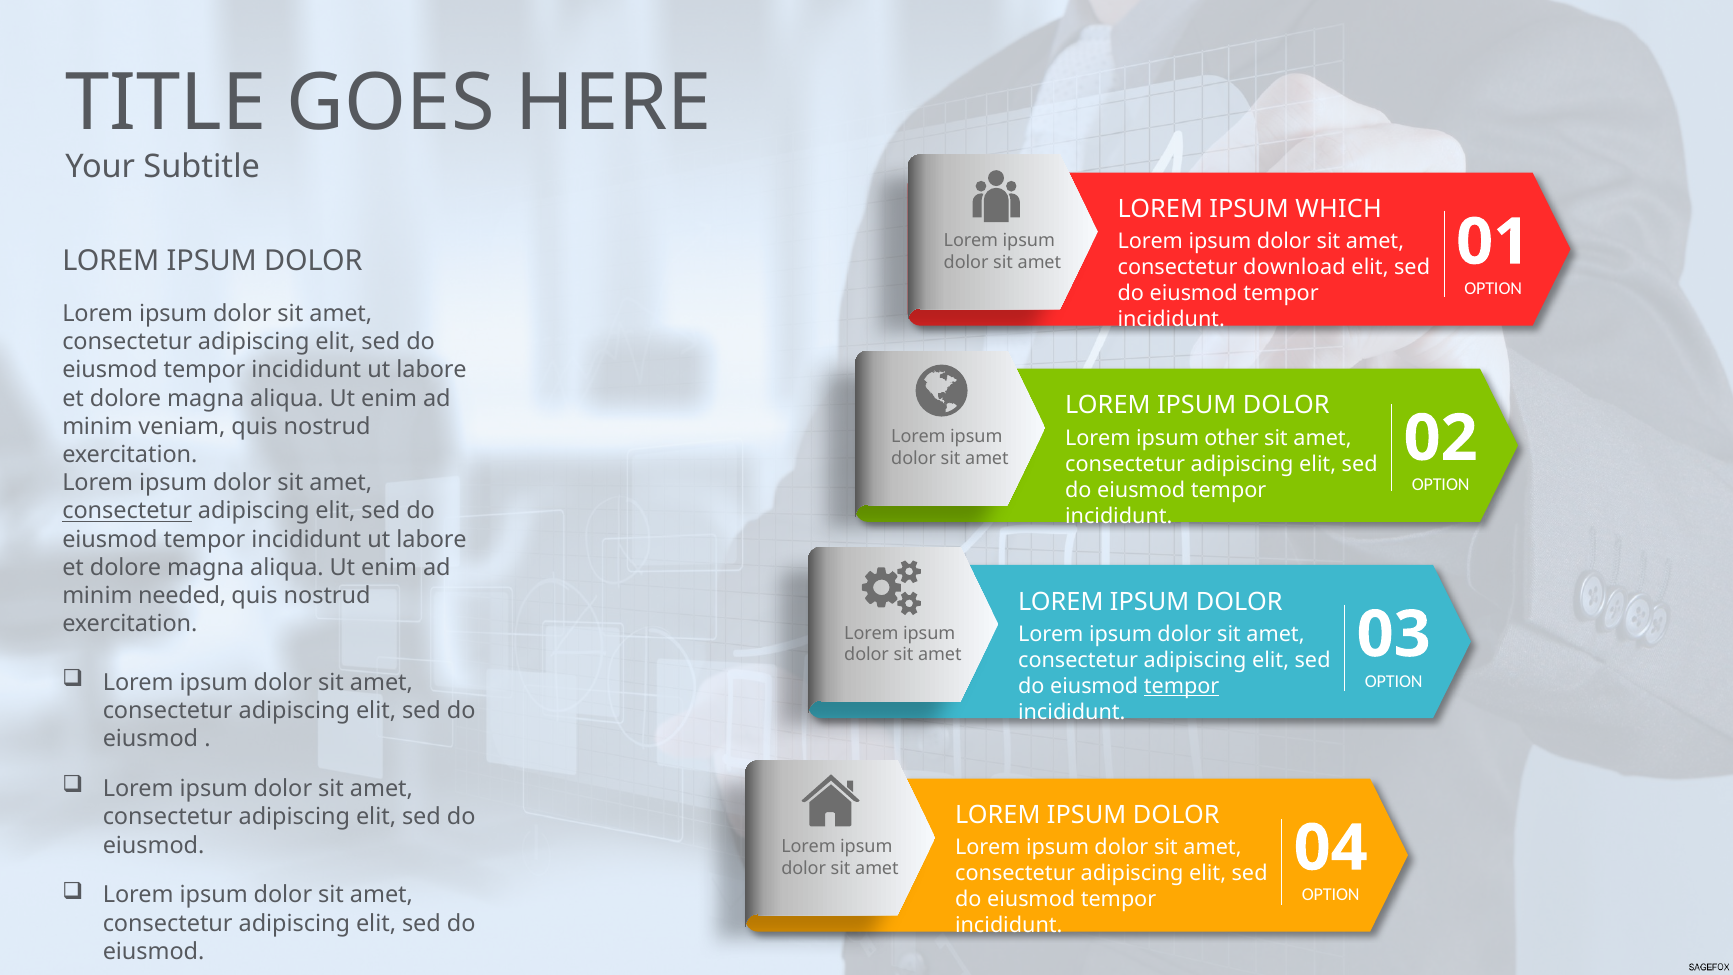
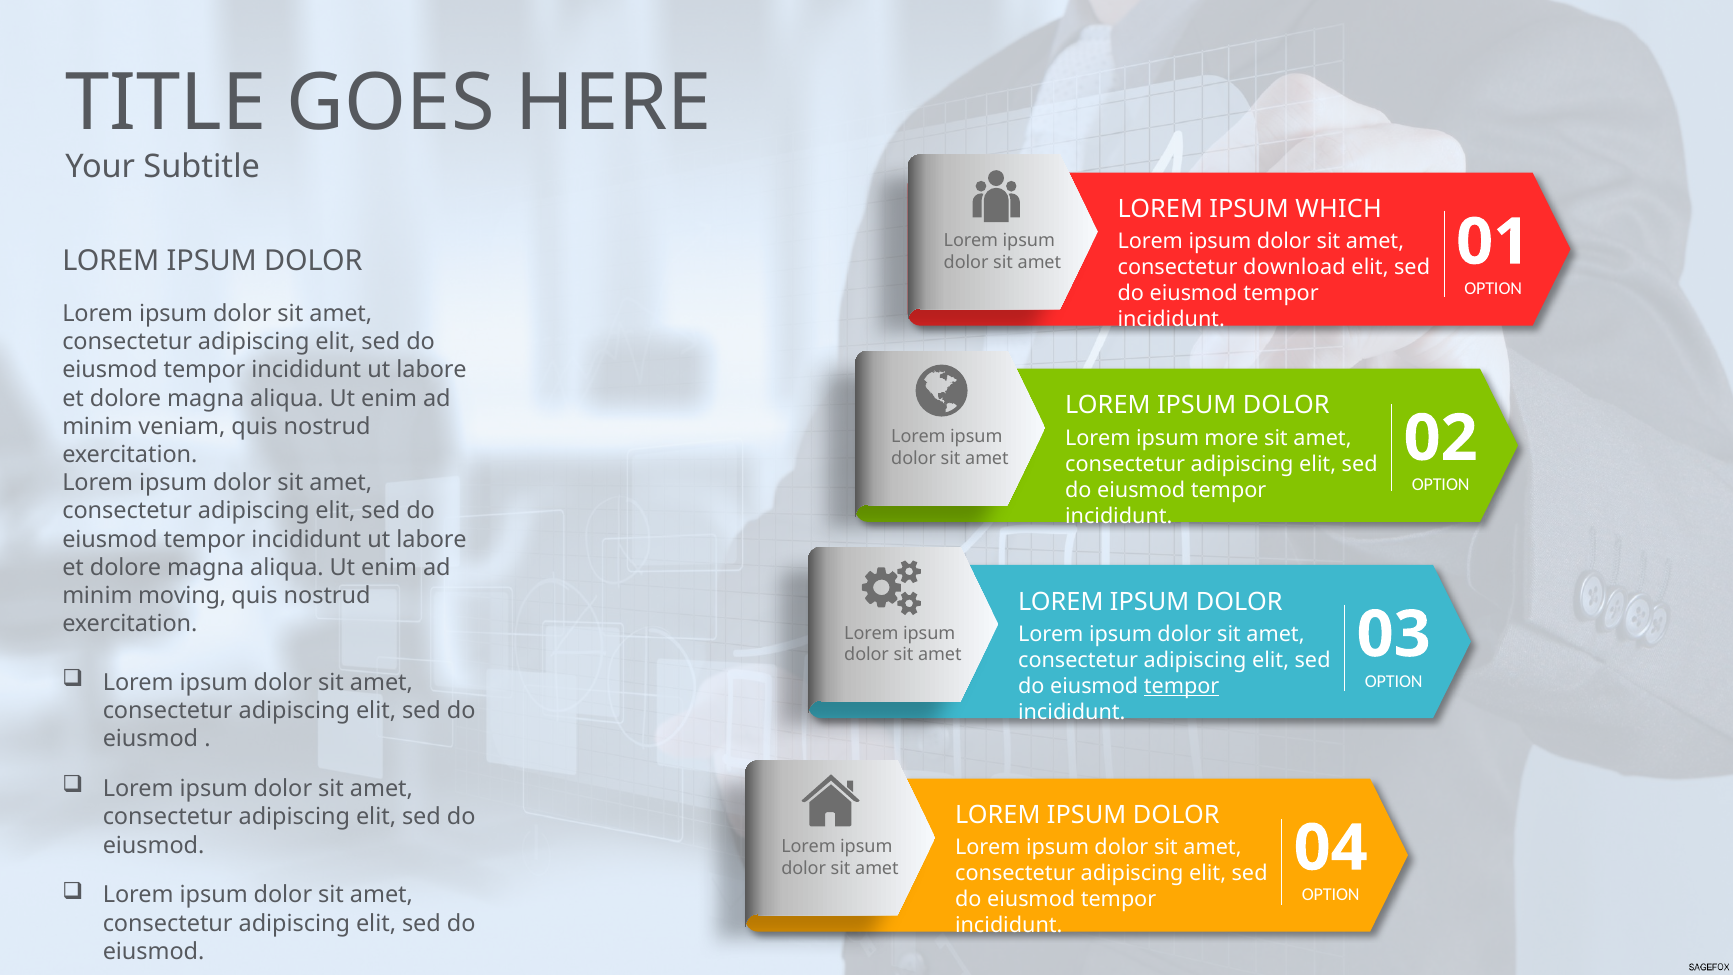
other: other -> more
consectetur at (127, 511) underline: present -> none
needed: needed -> moving
